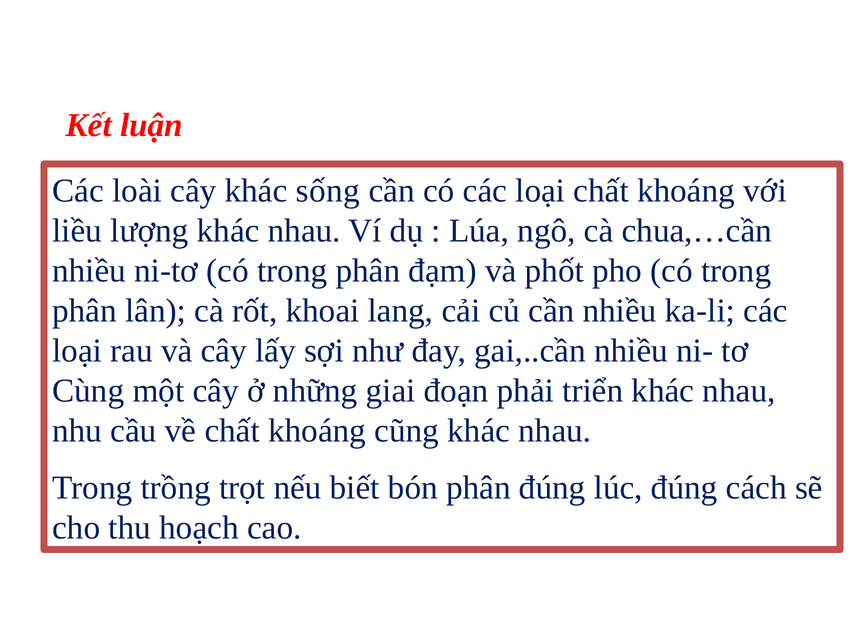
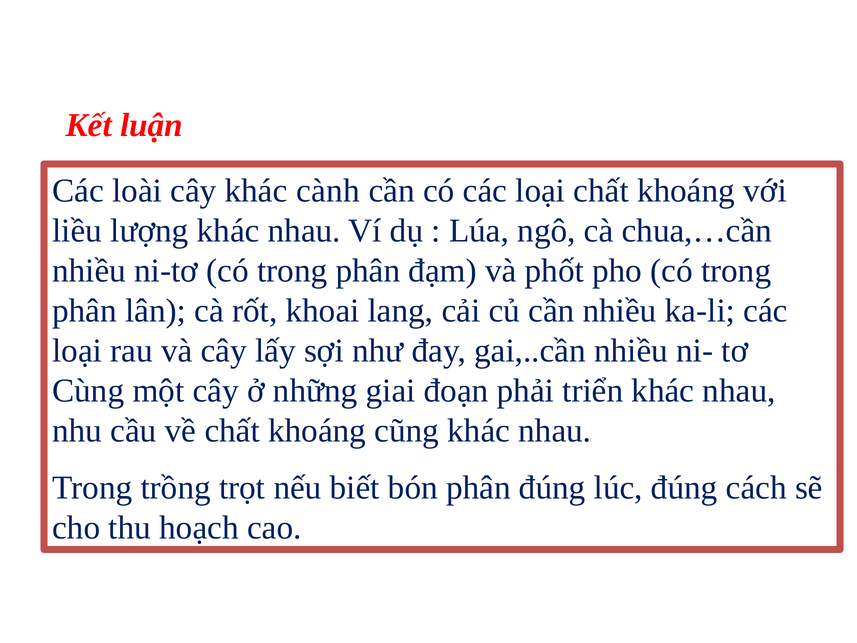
sống: sống -> cành
